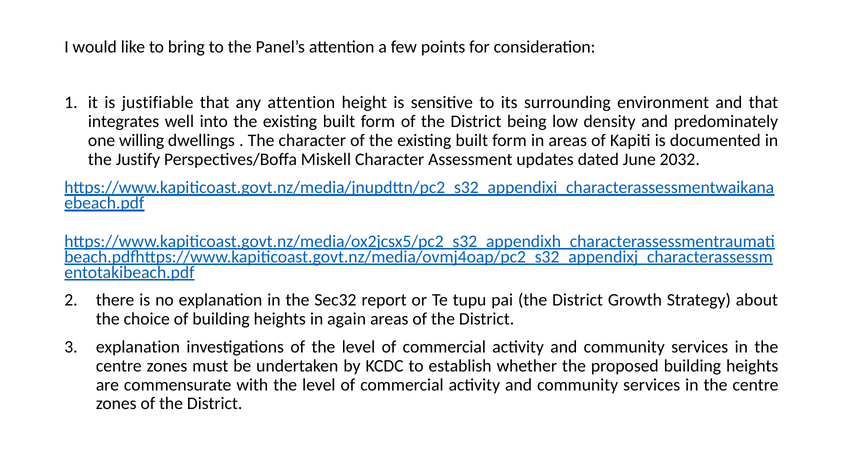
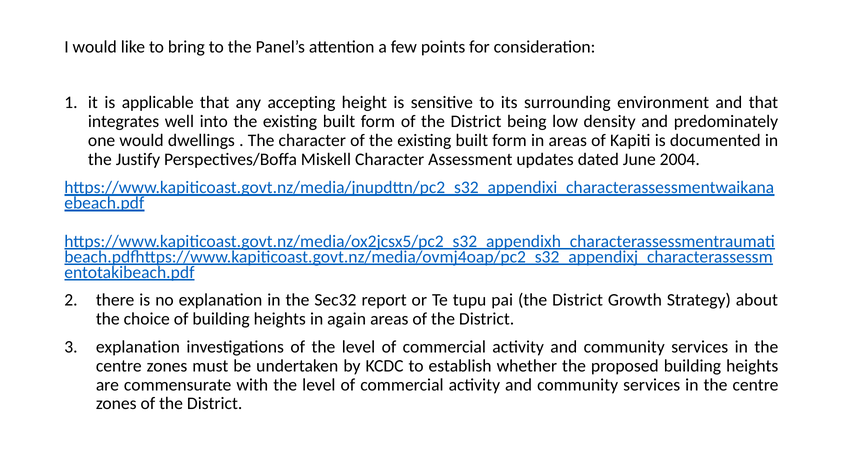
justifiable: justifiable -> applicable
any attention: attention -> accepting
one willing: willing -> would
2032: 2032 -> 2004
